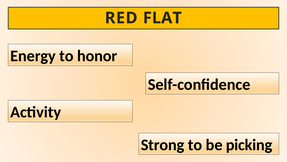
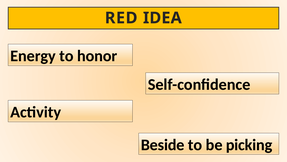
FLAT: FLAT -> IDEA
Strong: Strong -> Beside
